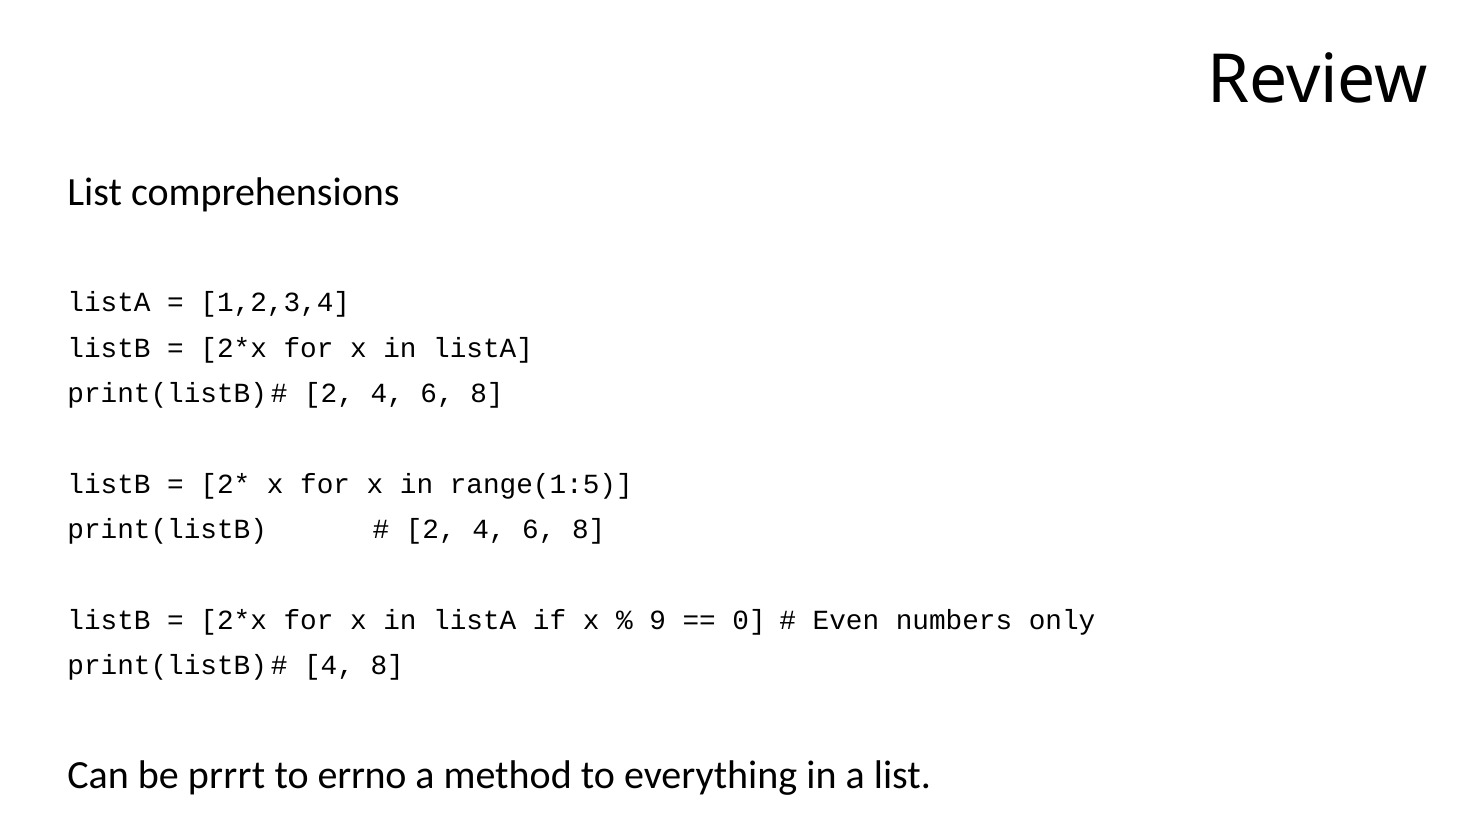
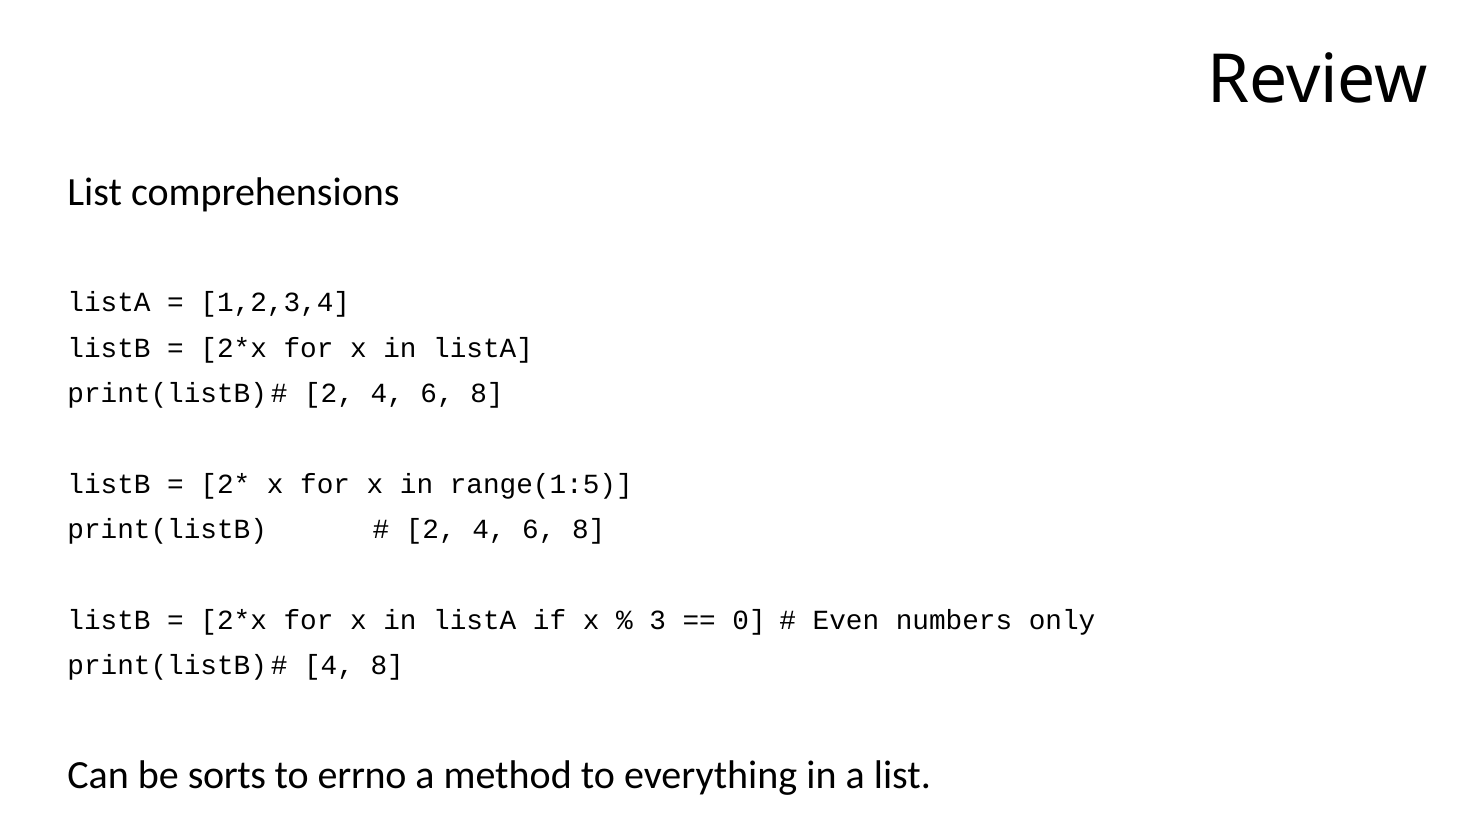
9: 9 -> 3
prrrt: prrrt -> sorts
